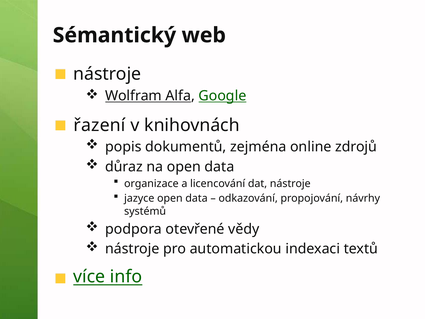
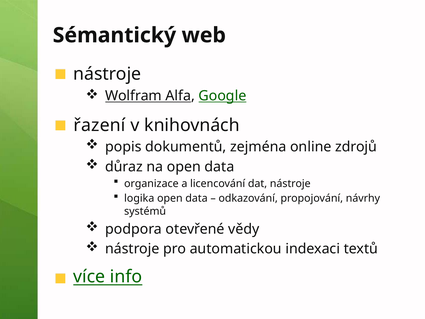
jazyce: jazyce -> logika
